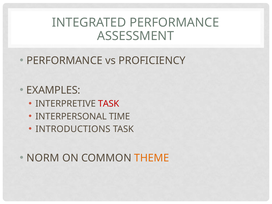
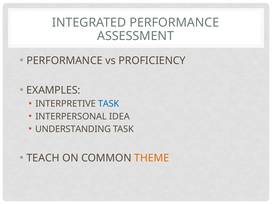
TASK at (109, 104) colour: red -> blue
TIME: TIME -> IDEA
INTRODUCTIONS: INTRODUCTIONS -> UNDERSTANDING
NORM: NORM -> TEACH
